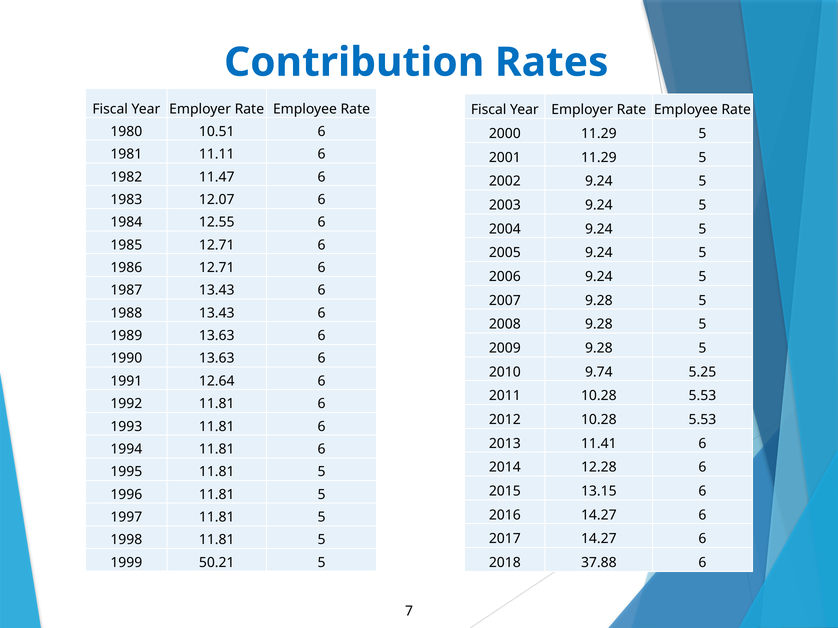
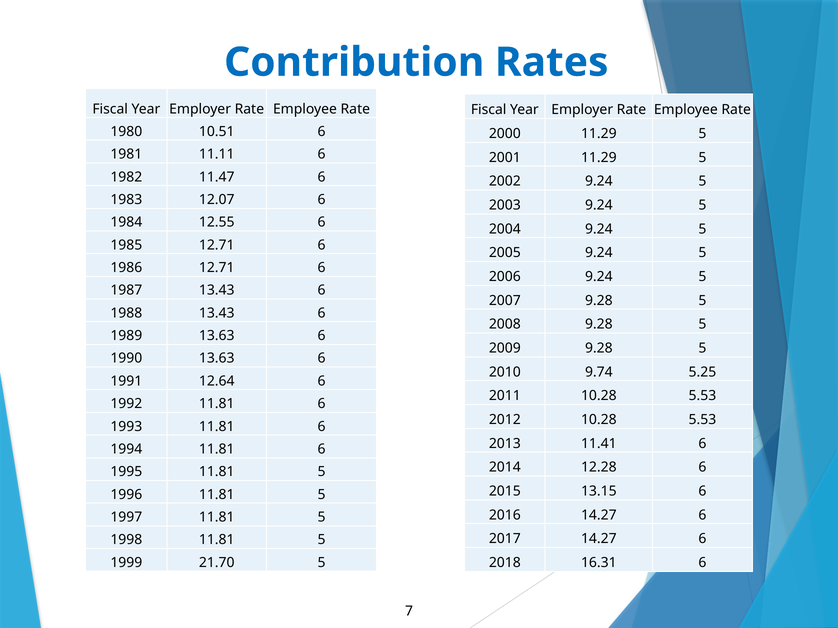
50.21: 50.21 -> 21.70
37.88: 37.88 -> 16.31
